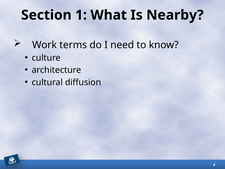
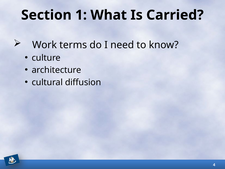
Nearby: Nearby -> Carried
